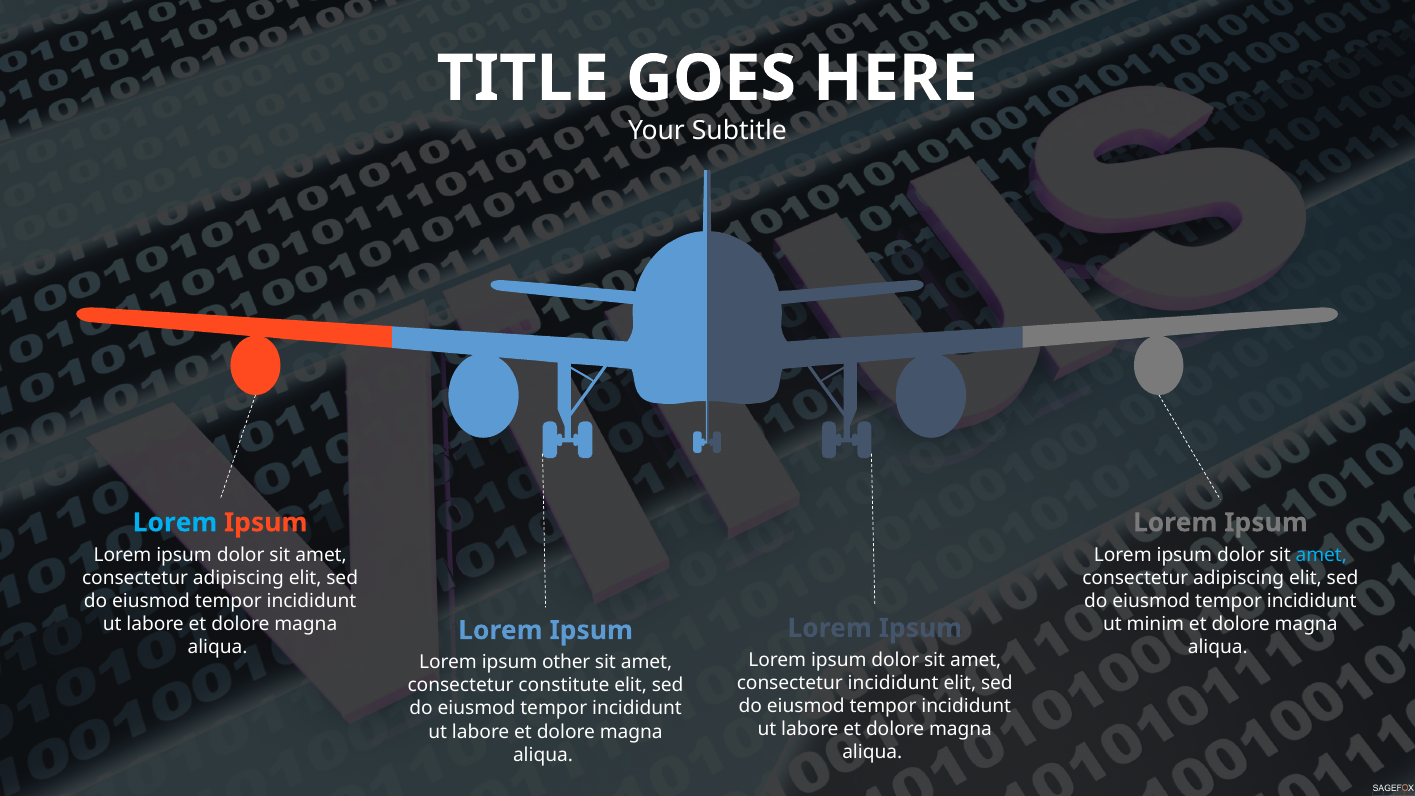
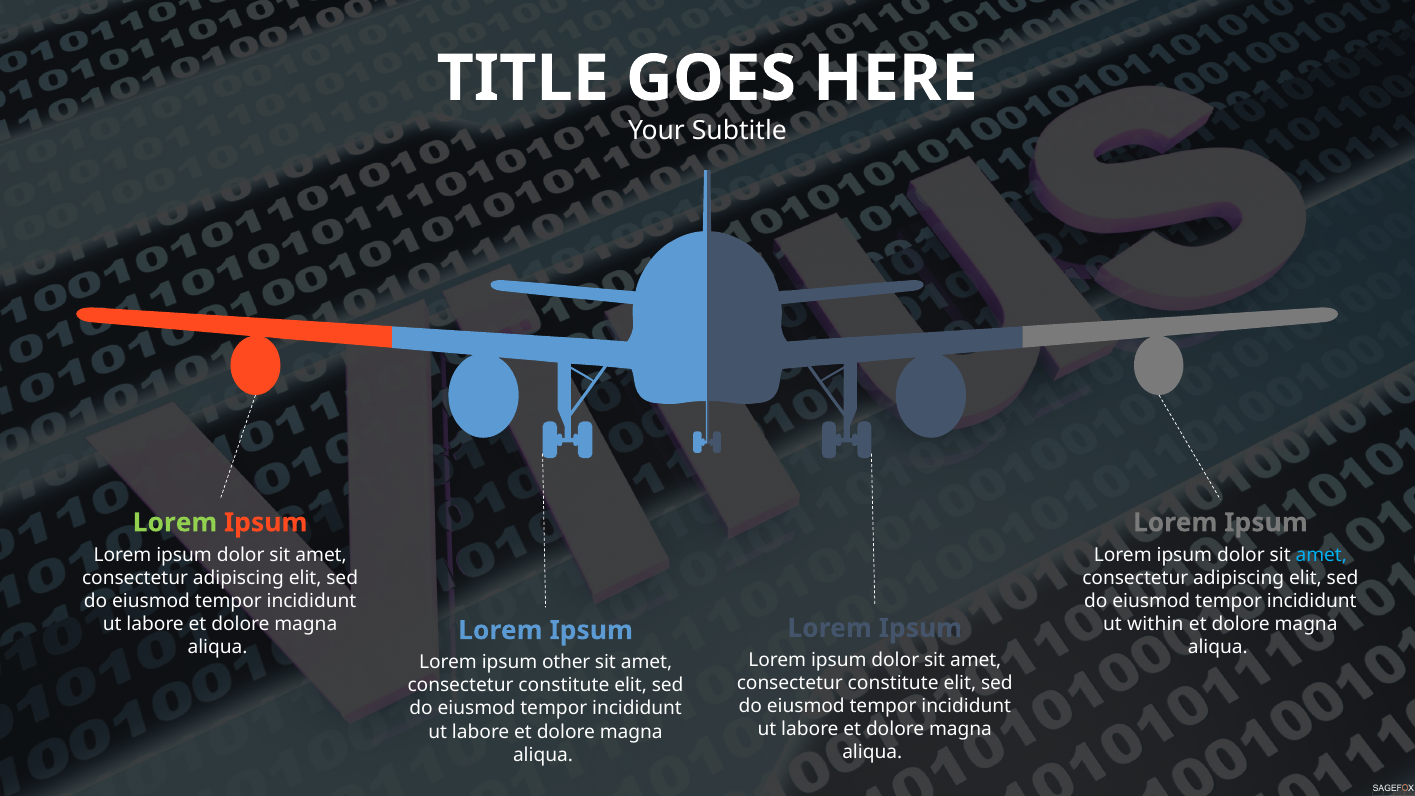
Lorem at (175, 523) colour: light blue -> light green
minim: minim -> within
incididunt at (893, 683): incididunt -> constitute
